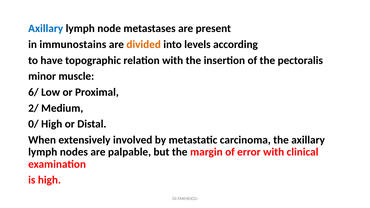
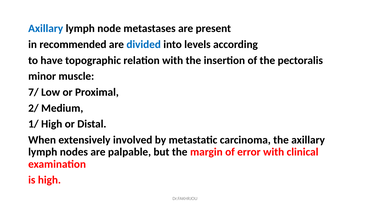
immunostains: immunostains -> recommended
divided colour: orange -> blue
6/: 6/ -> 7/
0/: 0/ -> 1/
